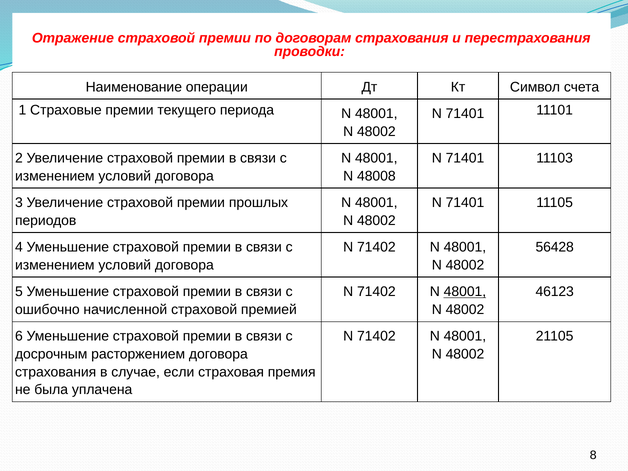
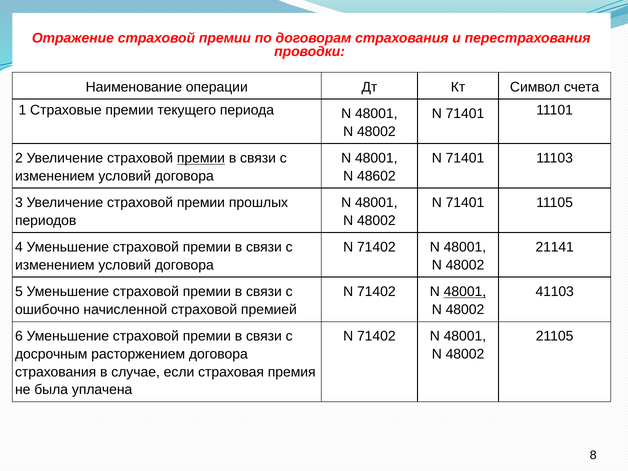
премии at (201, 158) underline: none -> present
48008: 48008 -> 48602
56428: 56428 -> 21141
46123: 46123 -> 41103
